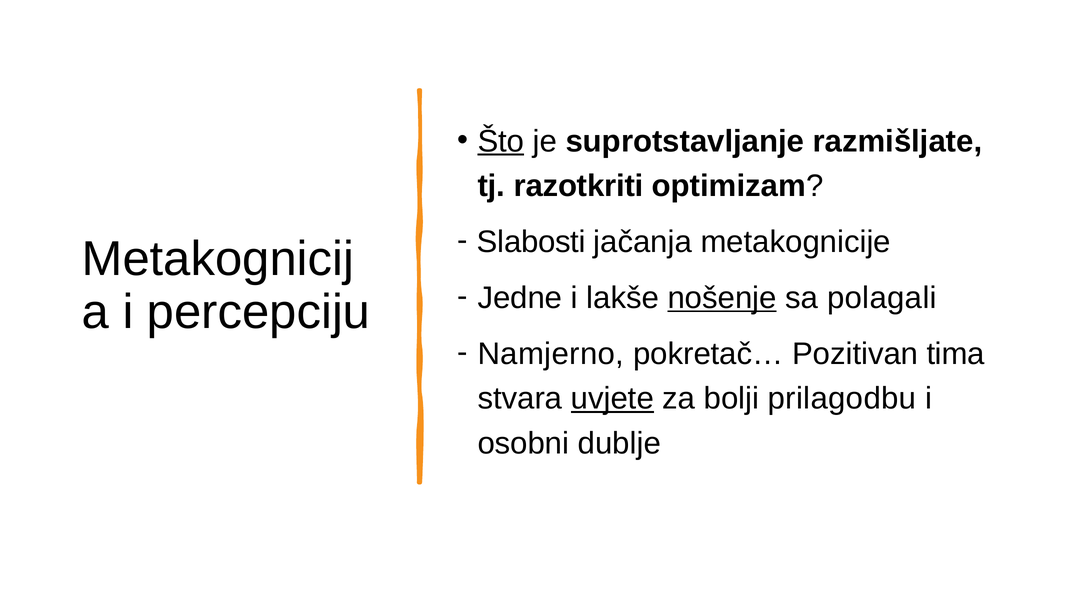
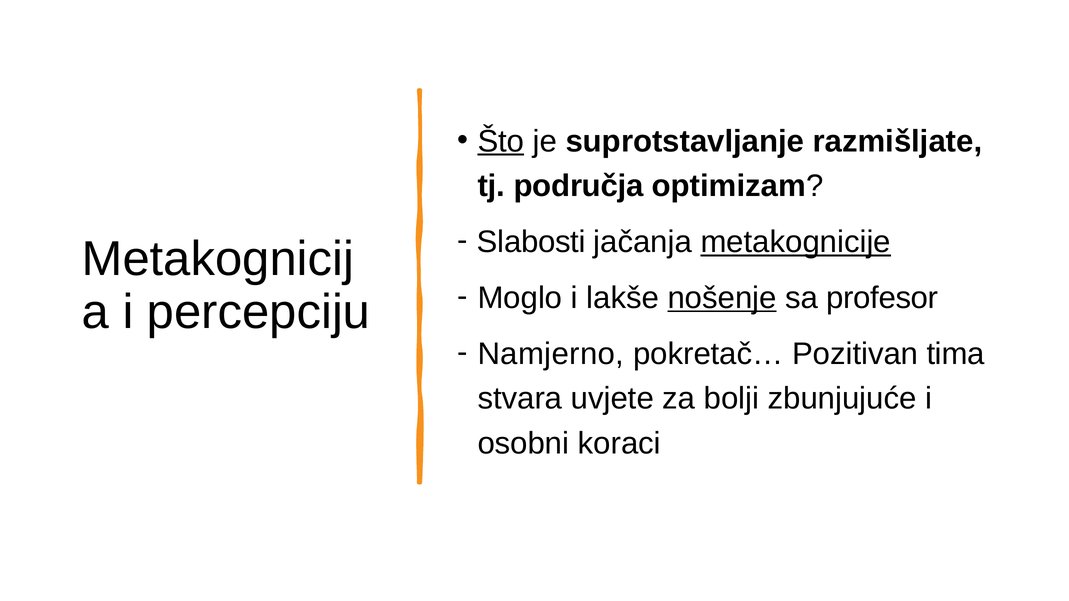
razotkriti: razotkriti -> područja
metakognicije underline: none -> present
Jedne: Jedne -> Moglo
polagali: polagali -> profesor
uvjete underline: present -> none
prilagodbu: prilagodbu -> zbunjujuće
dublje: dublje -> koraci
